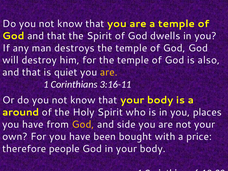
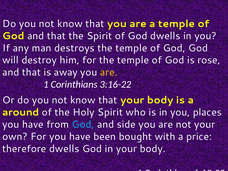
also: also -> rose
quiet: quiet -> away
3:16-11: 3:16-11 -> 3:16-22
God at (83, 124) colour: yellow -> light blue
therefore people: people -> dwells
